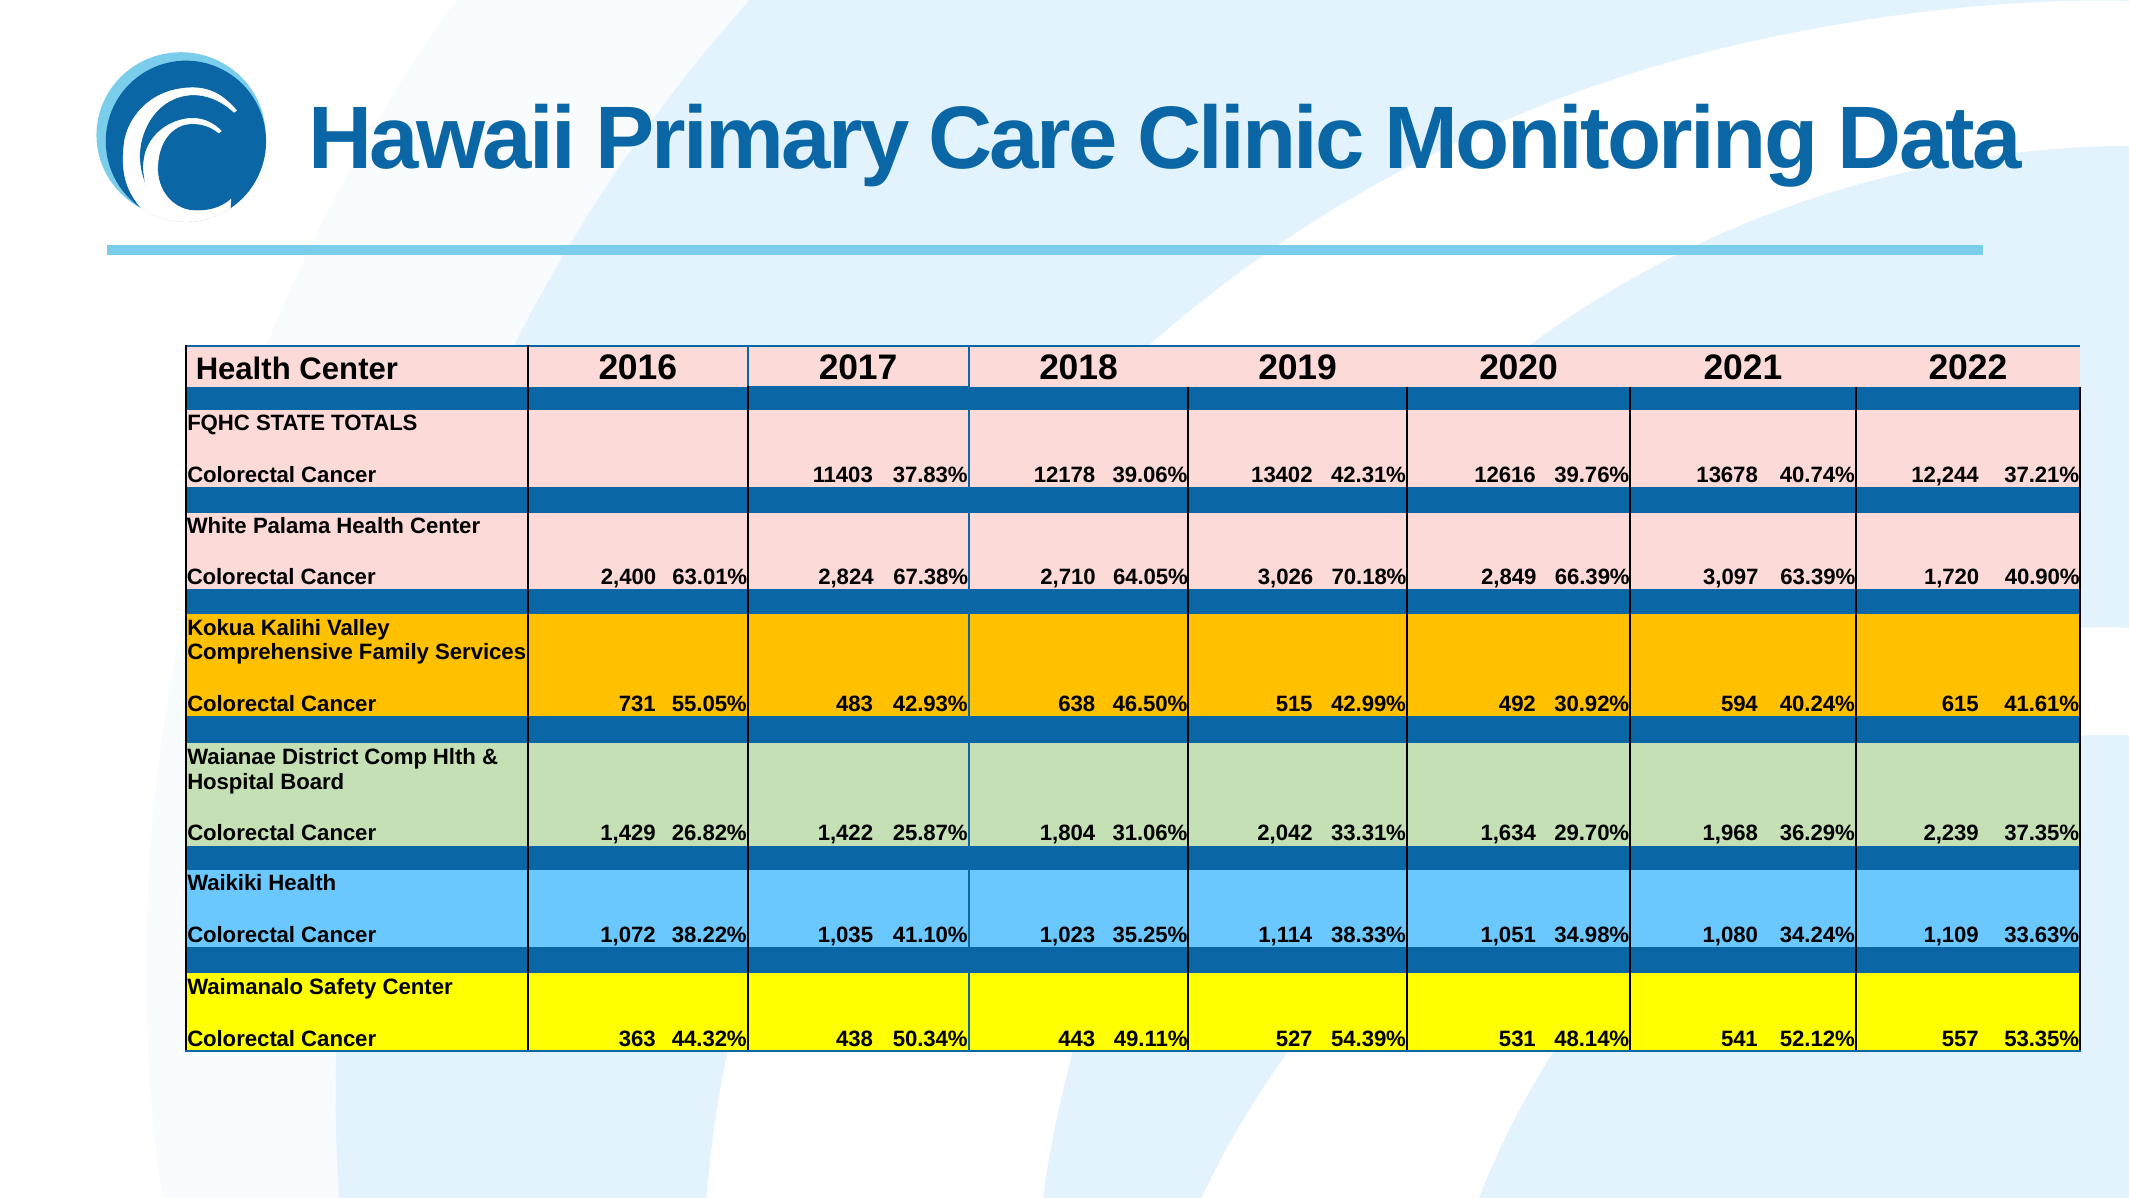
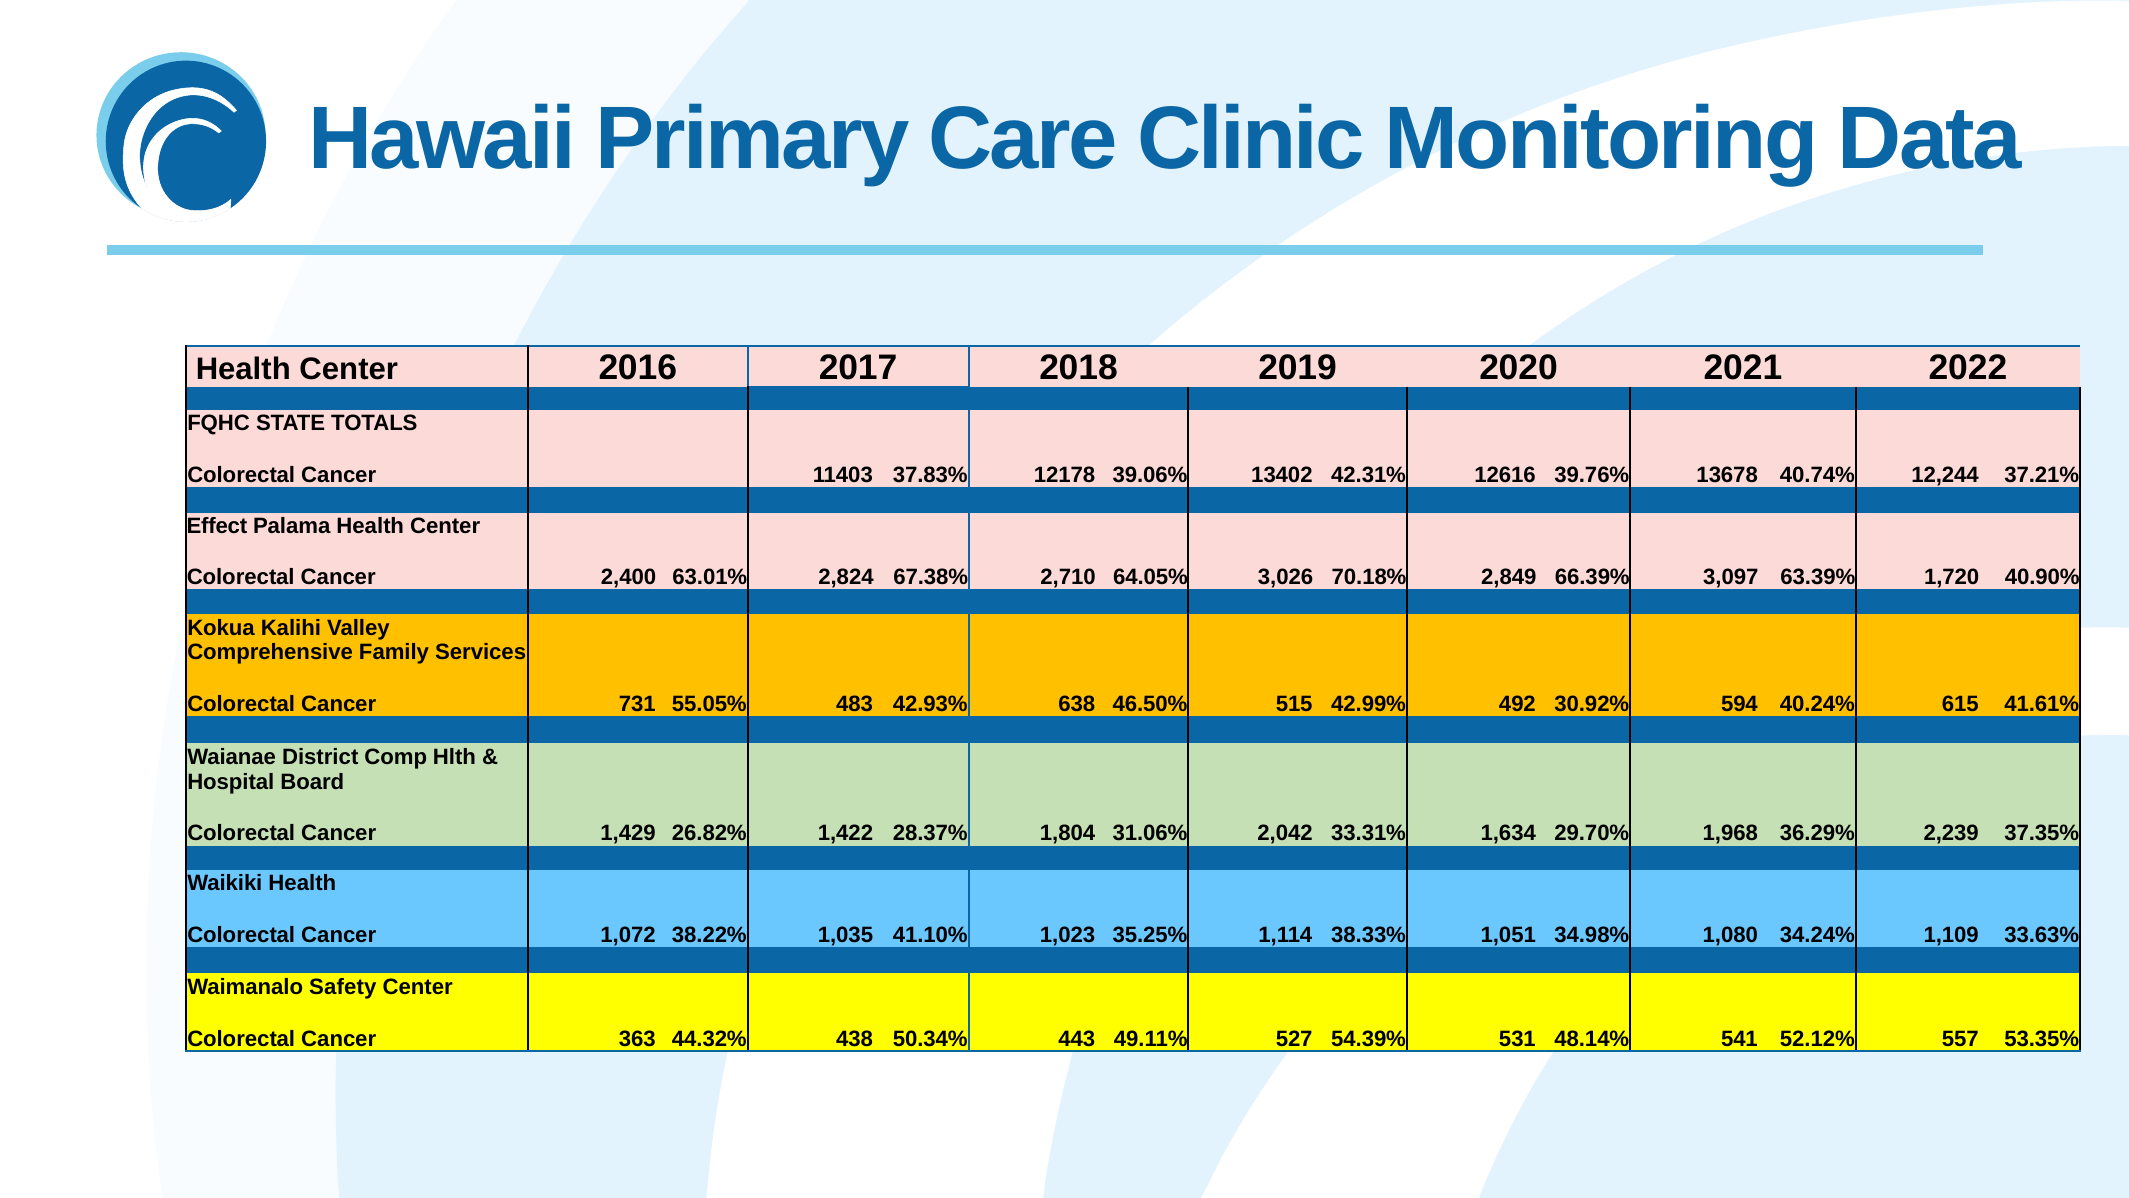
White: White -> Effect
25.87%: 25.87% -> 28.37%
